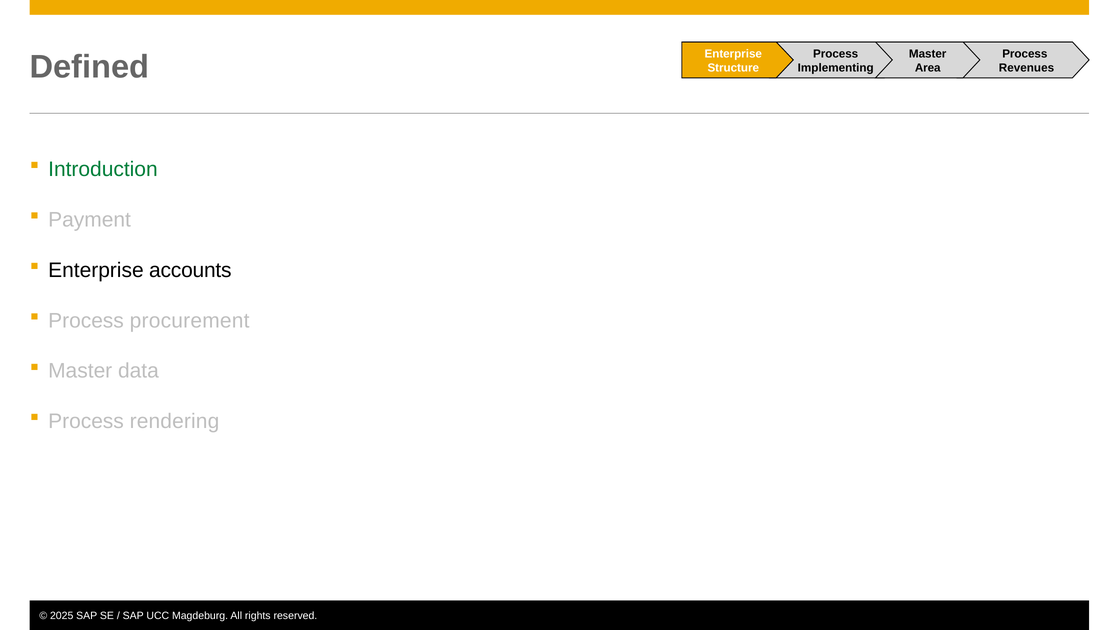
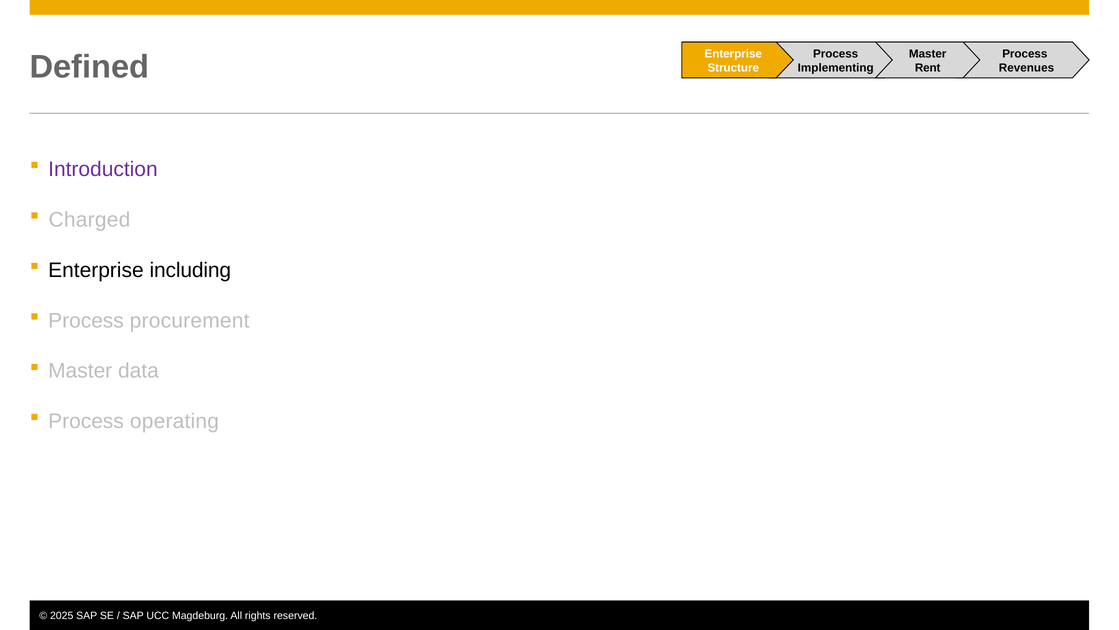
Area: Area -> Rent
Introduction colour: green -> purple
Payment: Payment -> Charged
accounts: accounts -> including
rendering: rendering -> operating
